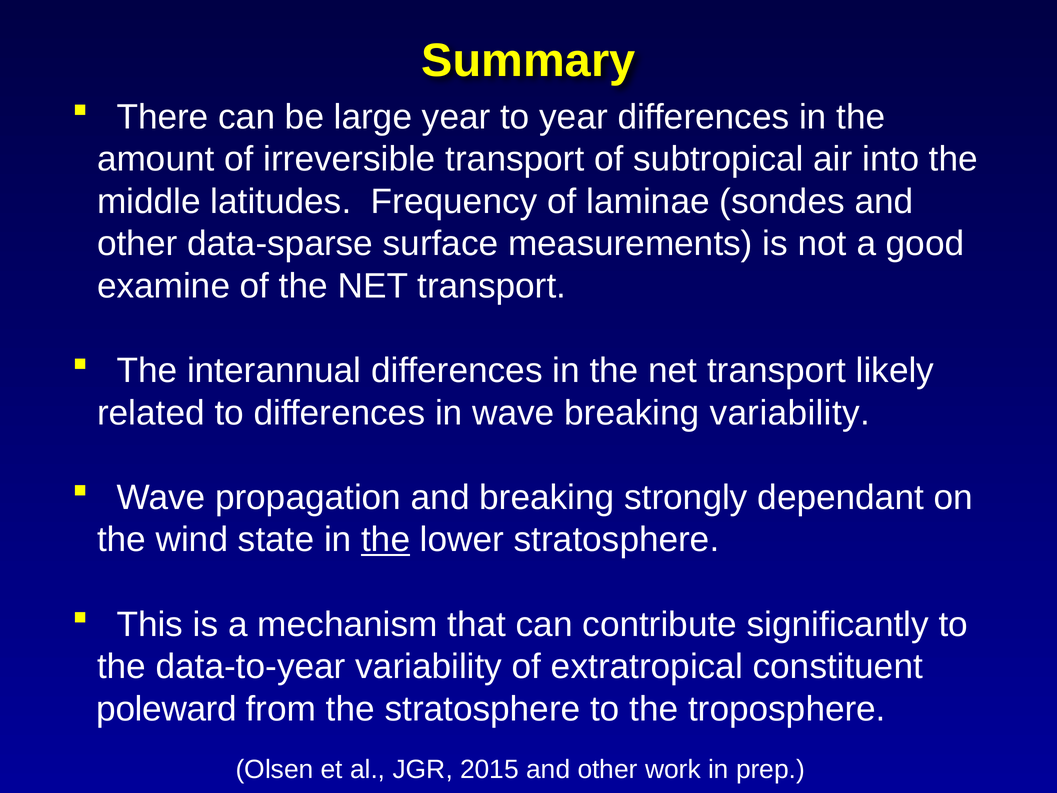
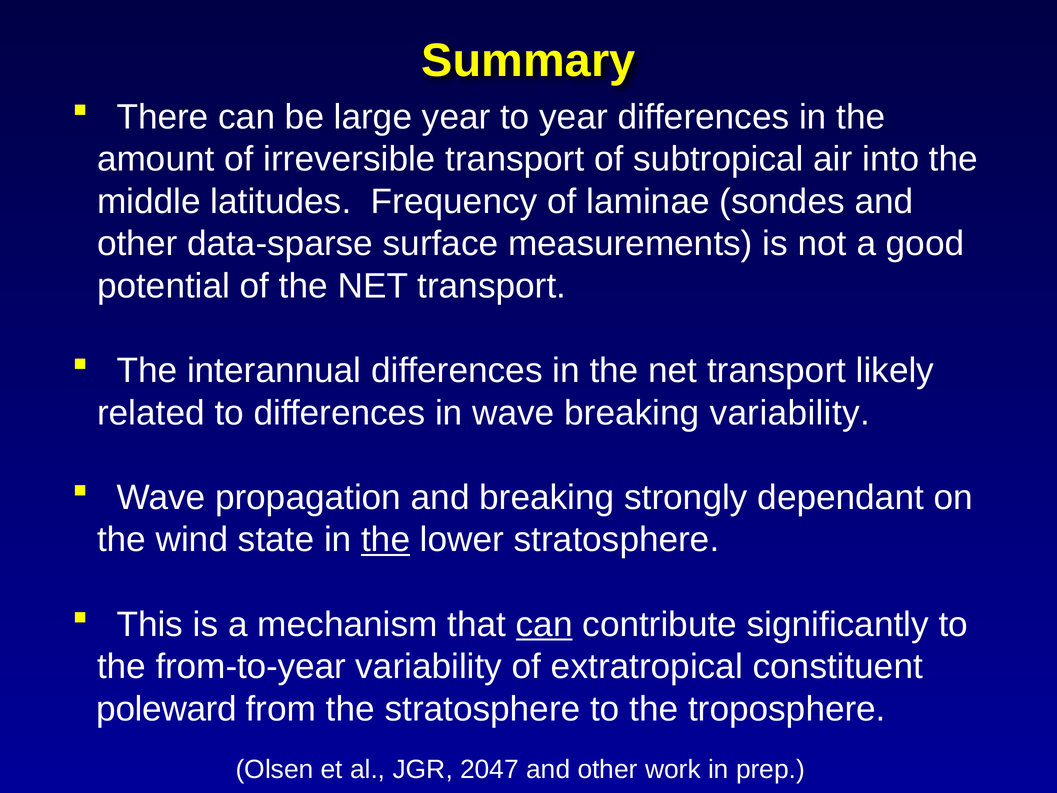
examine: examine -> potential
can at (544, 624) underline: none -> present
data-to-year: data-to-year -> from-to-year
2015: 2015 -> 2047
